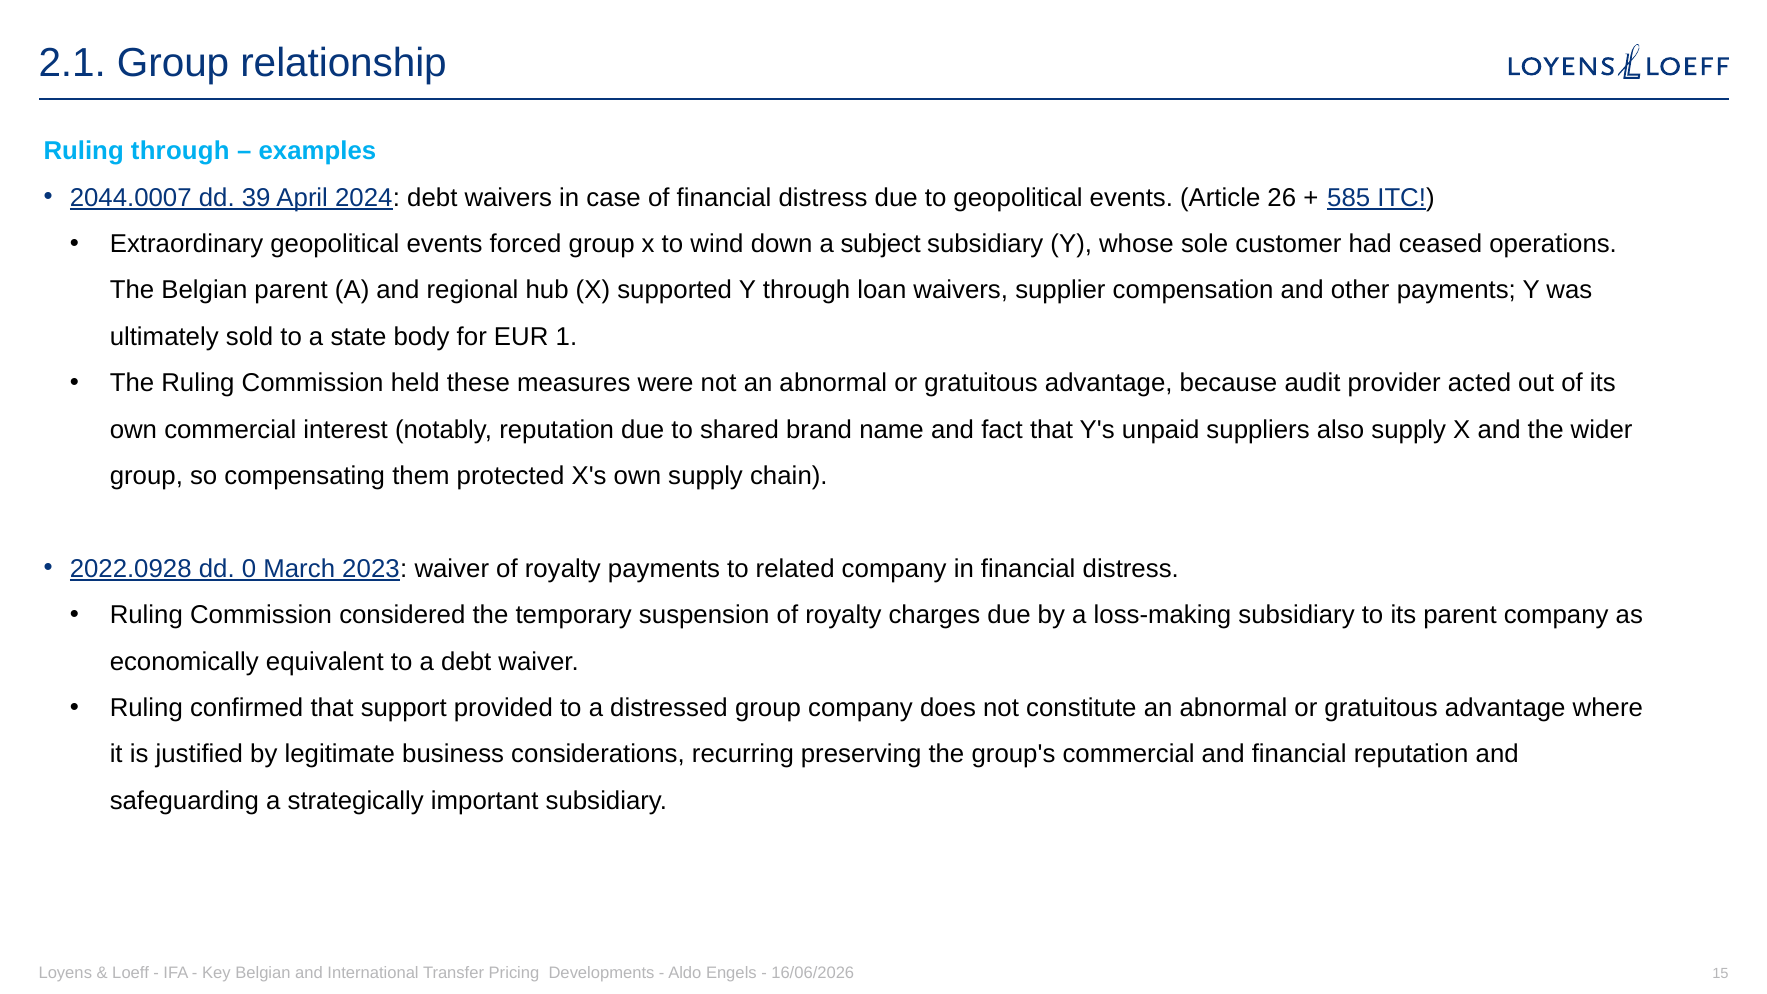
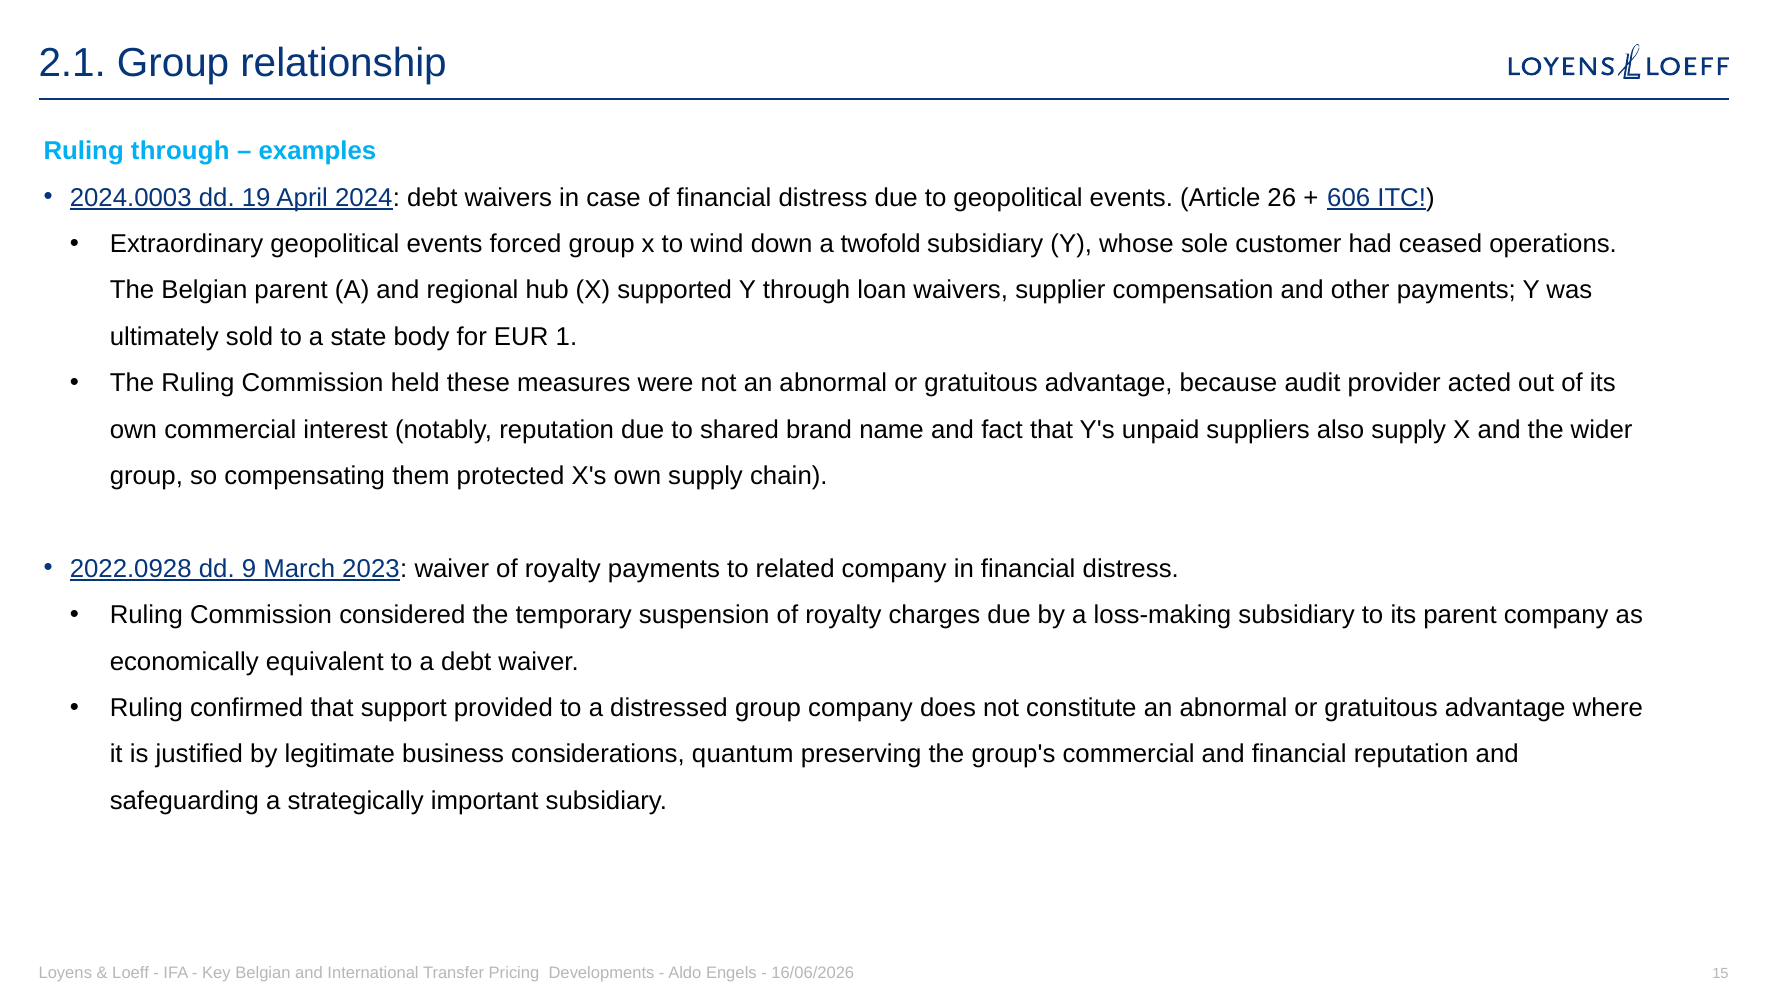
2044.0007: 2044.0007 -> 2024.0003
39: 39 -> 19
585: 585 -> 606
subject: subject -> twofold
0: 0 -> 9
recurring: recurring -> quantum
